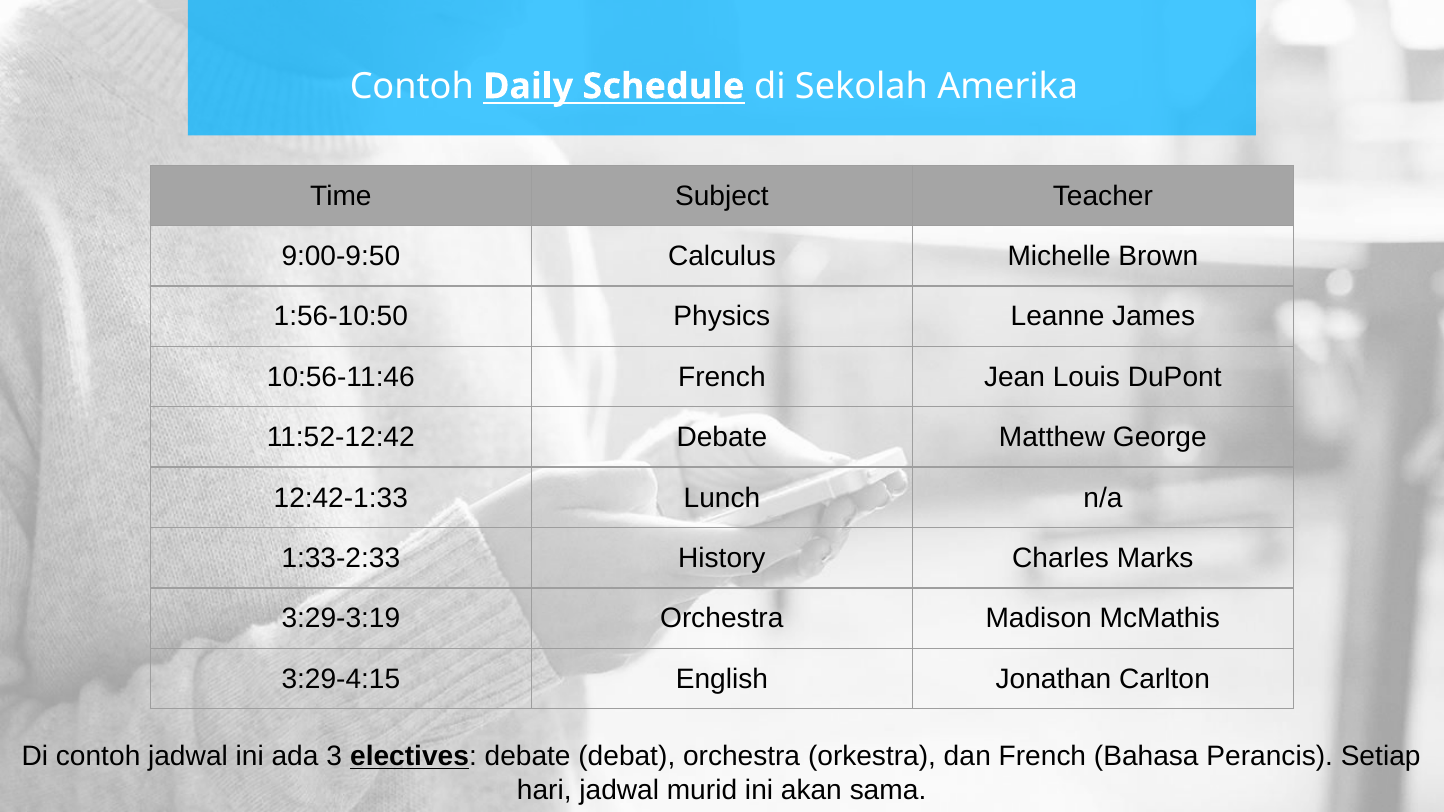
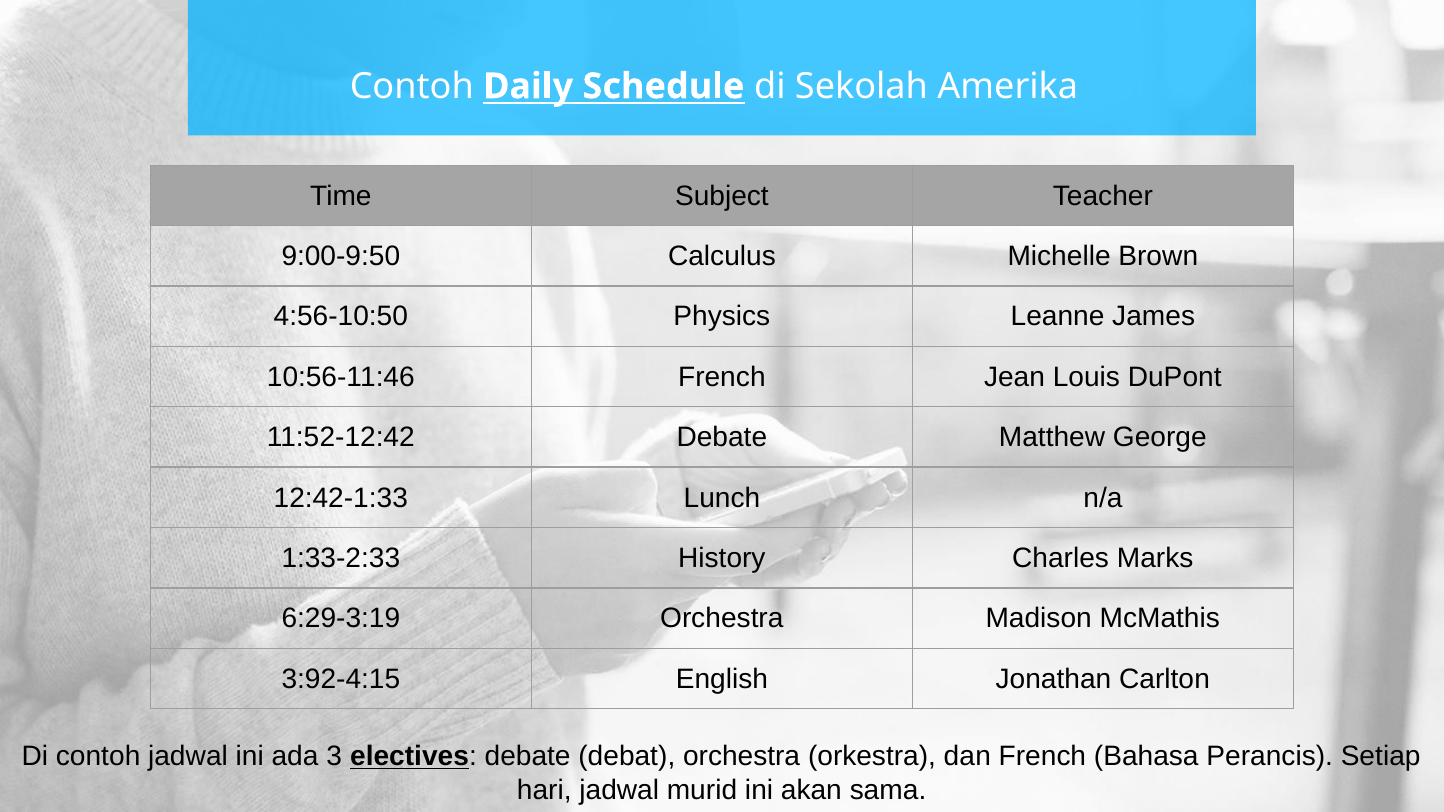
1:56-10:50: 1:56-10:50 -> 4:56-10:50
3:29-3:19: 3:29-3:19 -> 6:29-3:19
3:29-4:15: 3:29-4:15 -> 3:92-4:15
